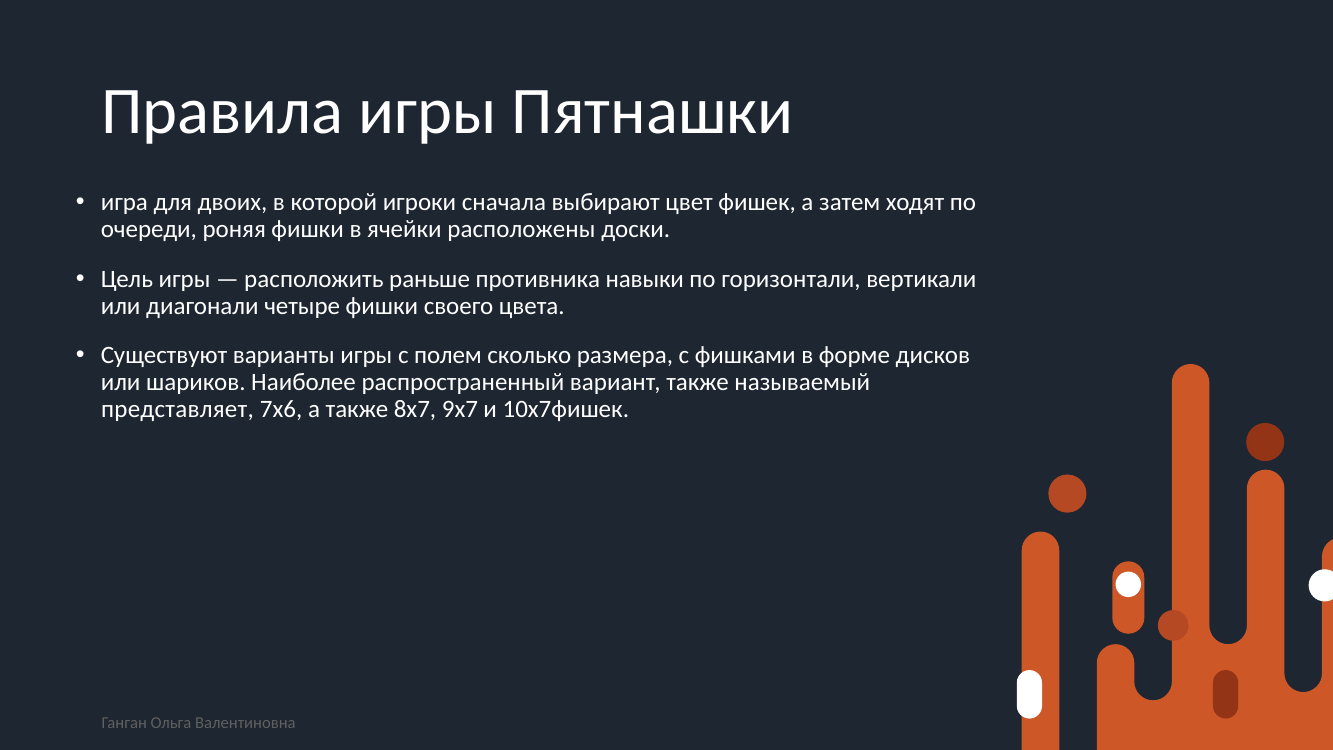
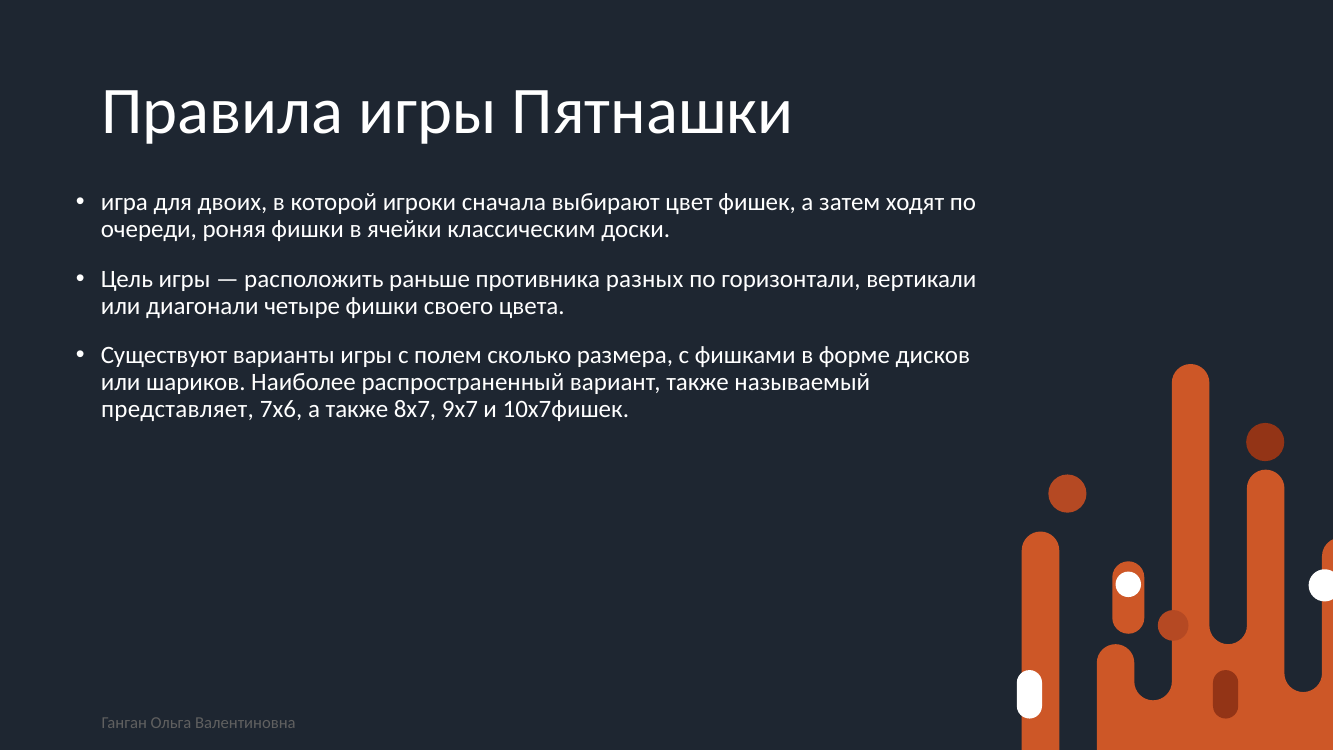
расположены: расположены -> классическим
навыки: навыки -> разных
